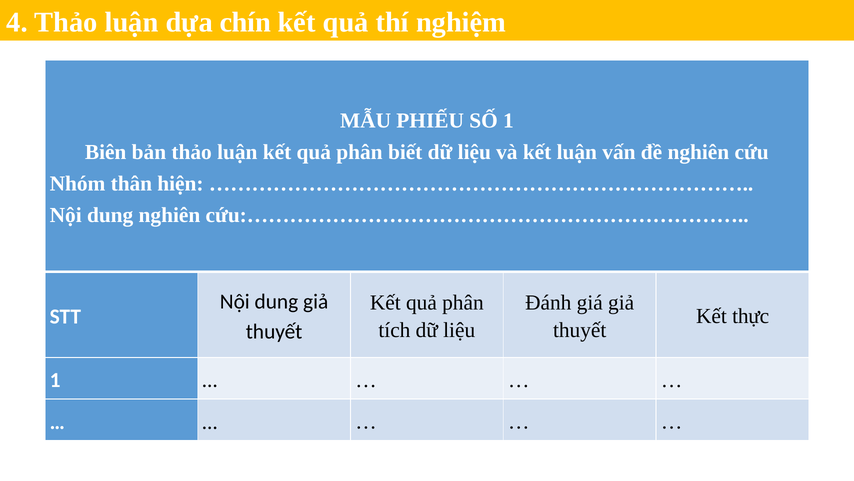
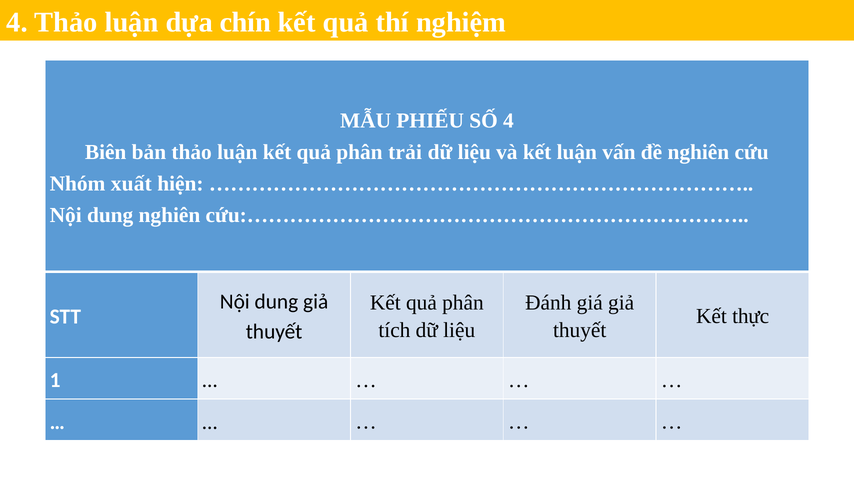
SỐ 1: 1 -> 4
biết: biết -> trải
thân: thân -> xuất
